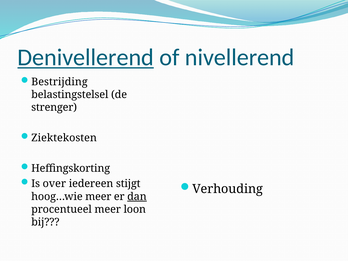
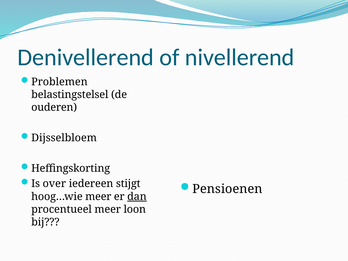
Denivellerend underline: present -> none
Bestrijding: Bestrijding -> Problemen
strenger: strenger -> ouderen
Ziektekosten: Ziektekosten -> Dijsselbloem
Verhouding: Verhouding -> Pensioenen
